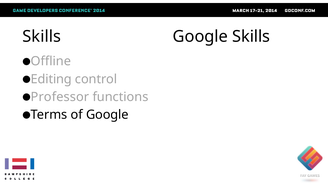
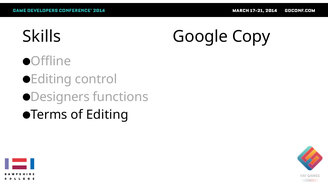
Google Skills: Skills -> Copy
Professor: Professor -> Designers
of Google: Google -> Editing
